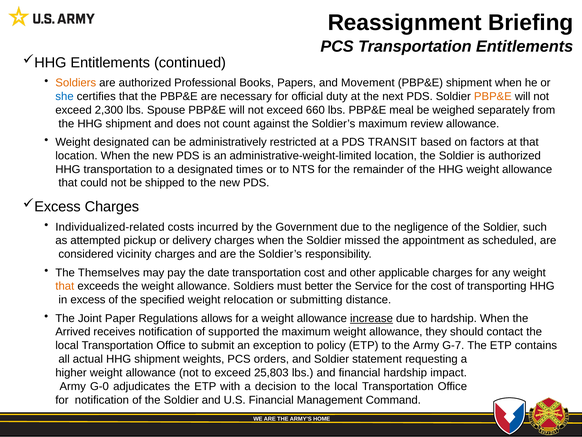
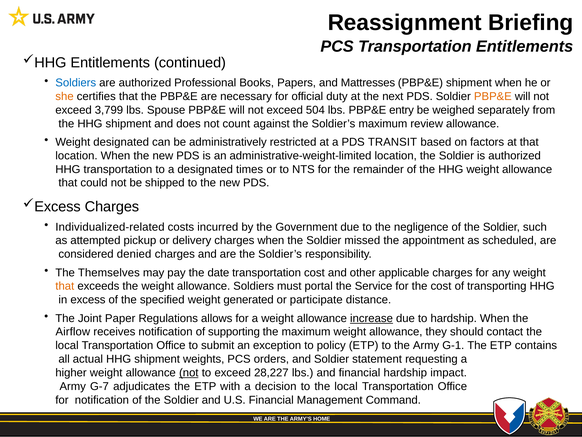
Soldiers at (76, 83) colour: orange -> blue
Movement: Movement -> Mattresses
she colour: blue -> orange
2,300: 2,300 -> 3,799
660: 660 -> 504
meal: meal -> entry
vicinity: vicinity -> denied
better: better -> portal
relocation: relocation -> generated
submitting: submitting -> participate
Arrived: Arrived -> Airflow
supported: supported -> supporting
G-7: G-7 -> G-1
not at (189, 372) underline: none -> present
25,803: 25,803 -> 28,227
G-0: G-0 -> G-7
